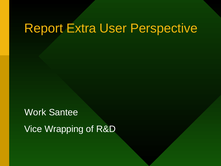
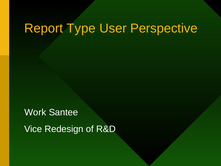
Extra: Extra -> Type
Wrapping: Wrapping -> Redesign
